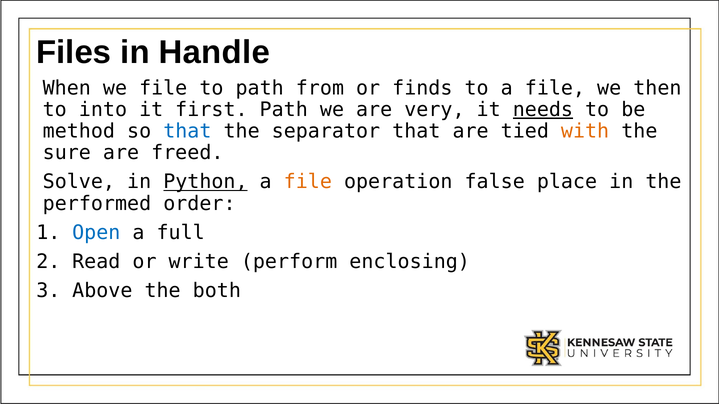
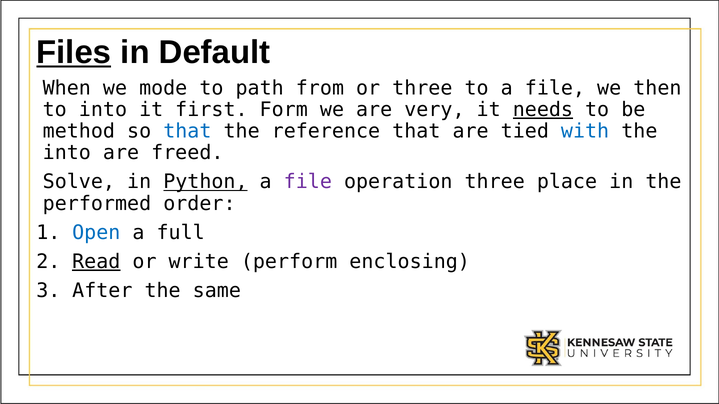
Files underline: none -> present
Handle: Handle -> Default
we file: file -> mode
or finds: finds -> three
first Path: Path -> Form
separator: separator -> reference
with colour: orange -> blue
sure at (67, 153): sure -> into
file at (308, 182) colour: orange -> purple
operation false: false -> three
Read underline: none -> present
Above: Above -> After
both: both -> same
